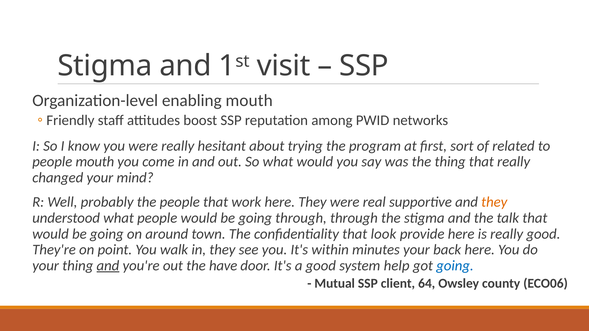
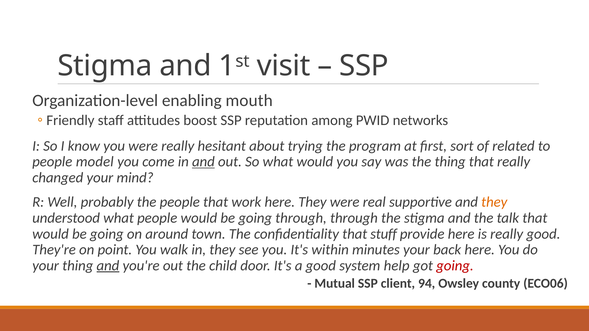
people mouth: mouth -> model
and at (203, 162) underline: none -> present
look: look -> stuff
have: have -> child
going at (455, 266) colour: blue -> red
64: 64 -> 94
